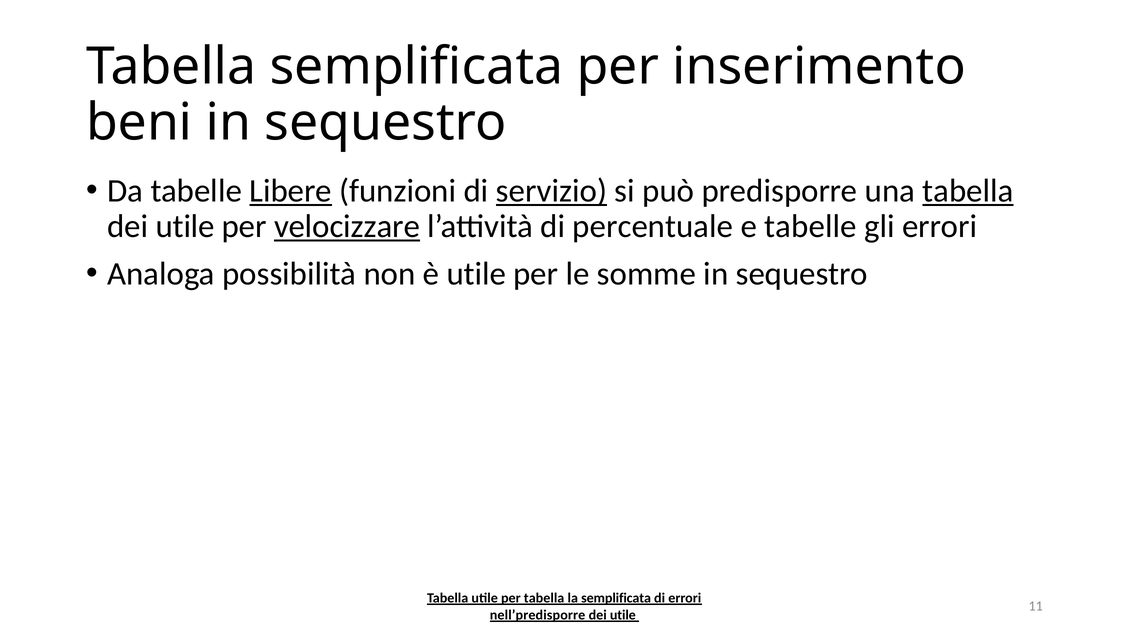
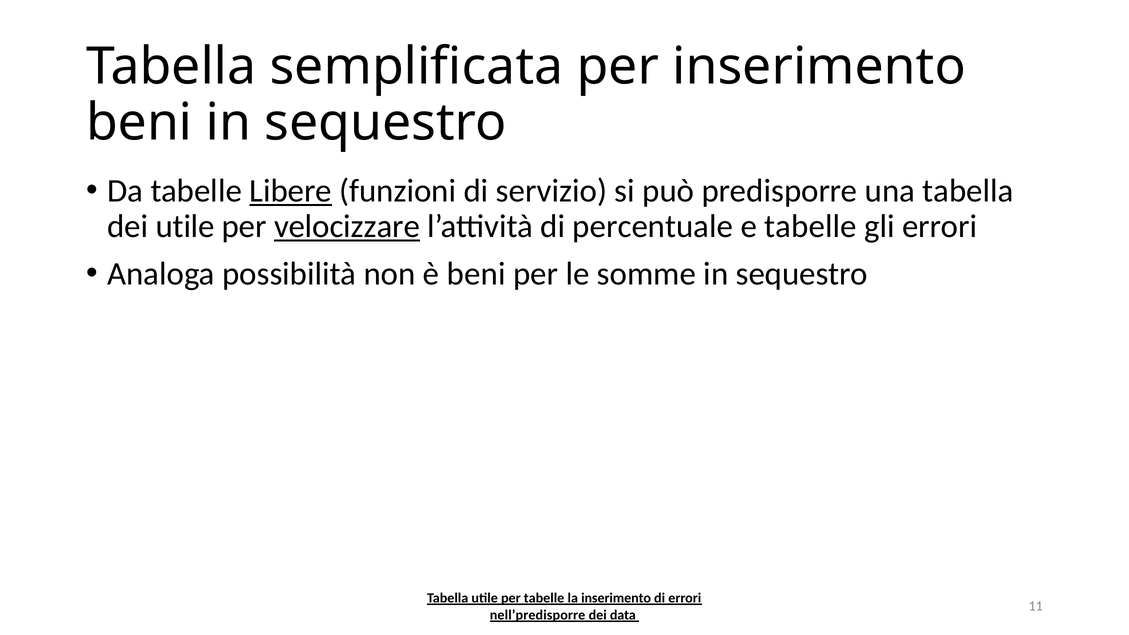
servizio underline: present -> none
tabella at (968, 191) underline: present -> none
è utile: utile -> beni
per tabella: tabella -> tabelle
la semplificata: semplificata -> inserimento
utile at (623, 615): utile -> data
